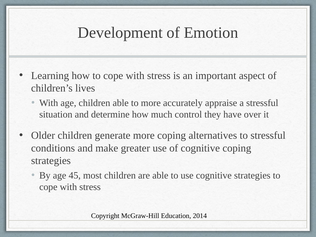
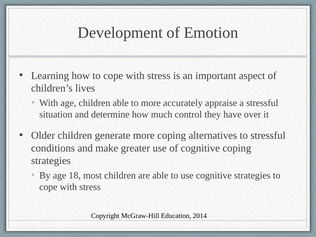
45: 45 -> 18
